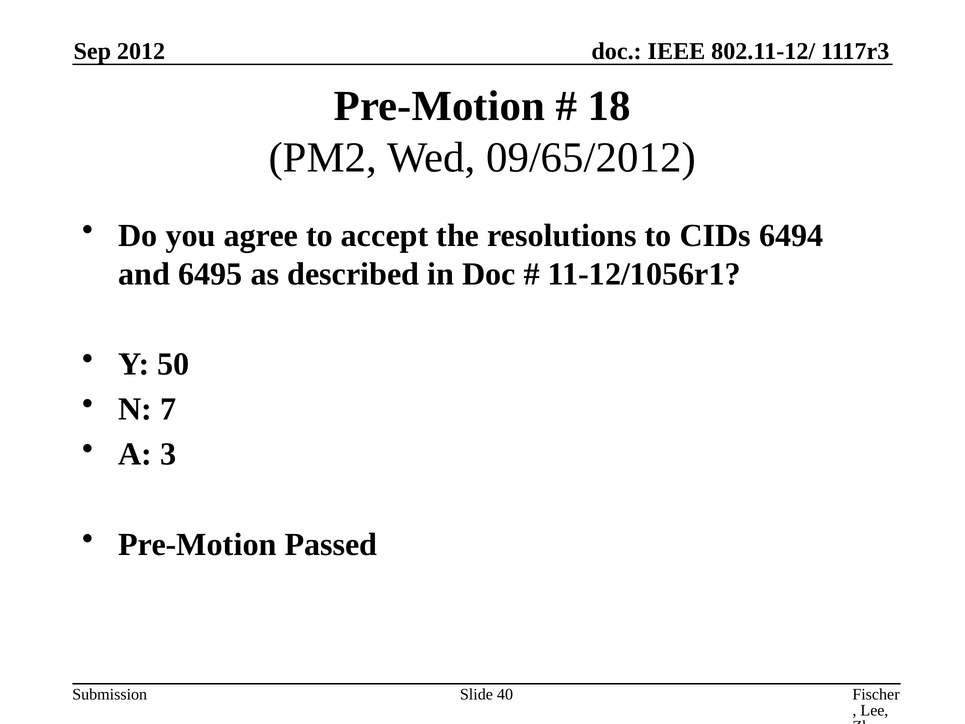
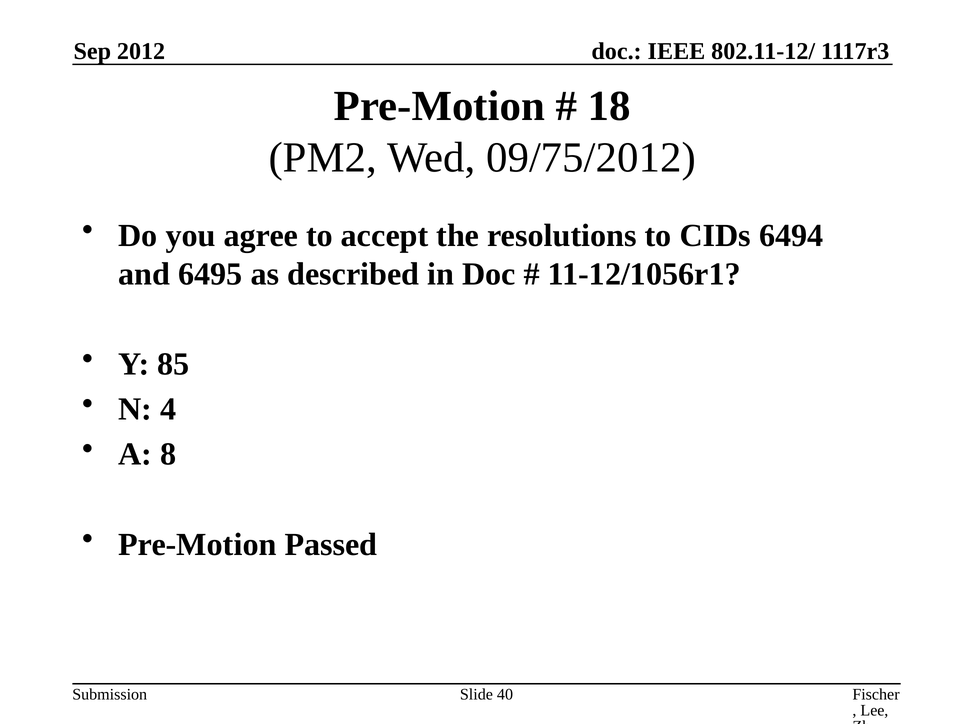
09/65/2012: 09/65/2012 -> 09/75/2012
50: 50 -> 85
7: 7 -> 4
3: 3 -> 8
